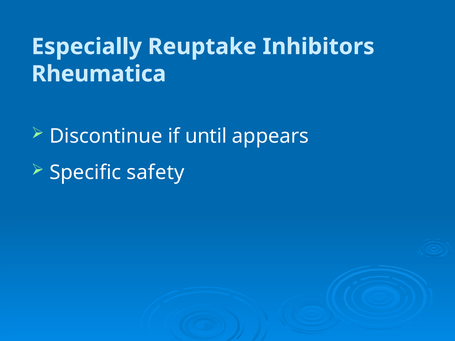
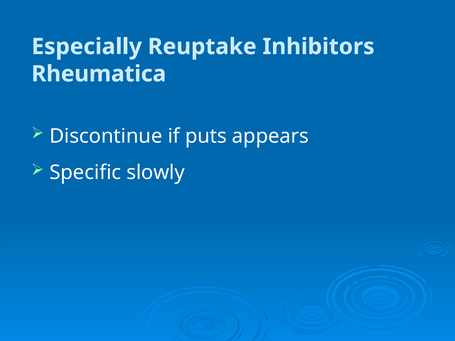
until: until -> puts
safety: safety -> slowly
